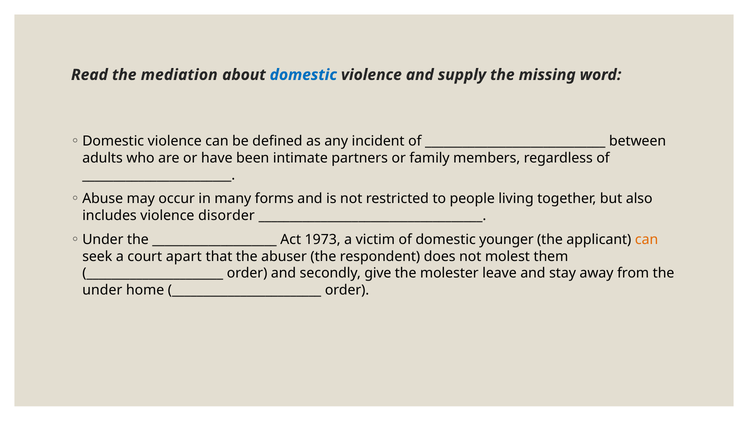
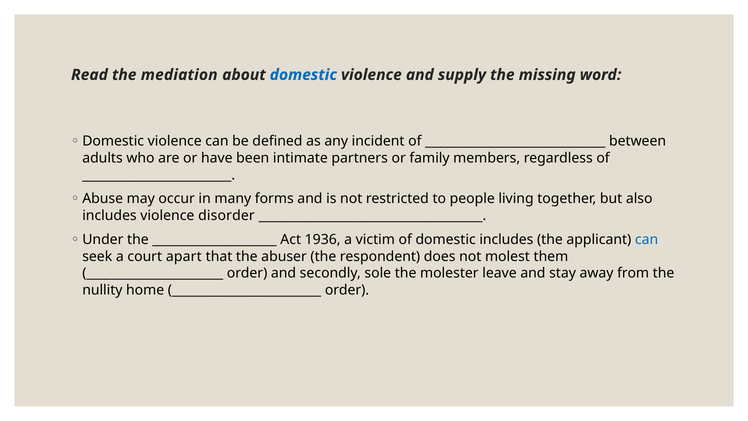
1973: 1973 -> 1936
domestic younger: younger -> includes
can at (647, 239) colour: orange -> blue
give: give -> sole
under at (102, 290): under -> nullity
